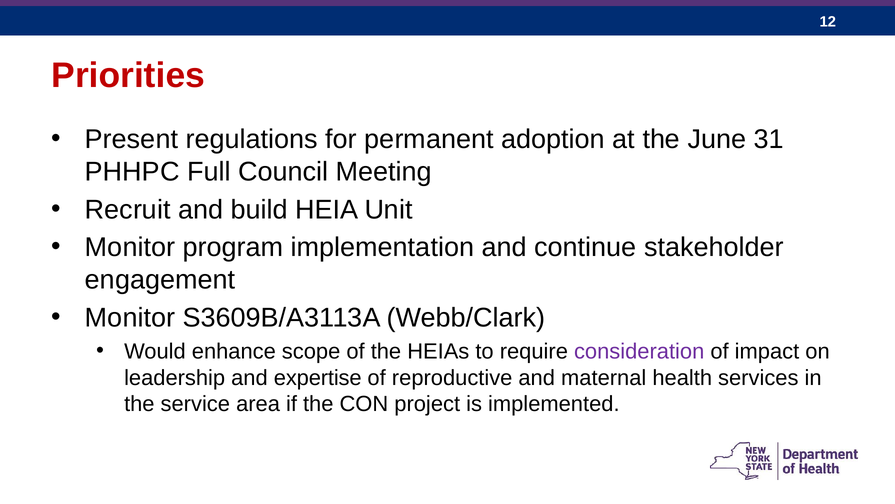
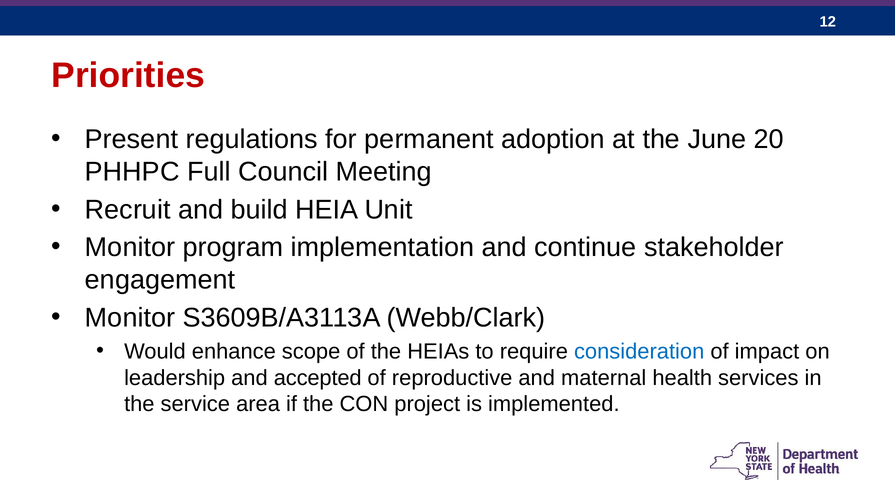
31: 31 -> 20
consideration colour: purple -> blue
expertise: expertise -> accepted
